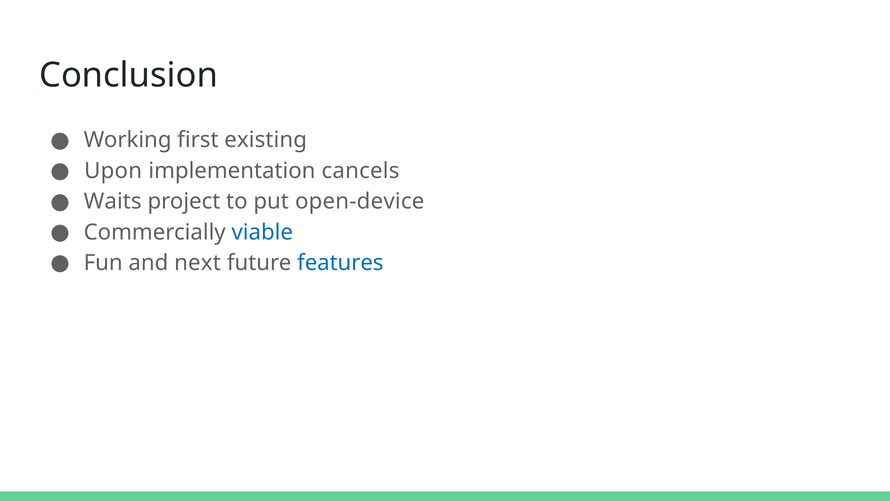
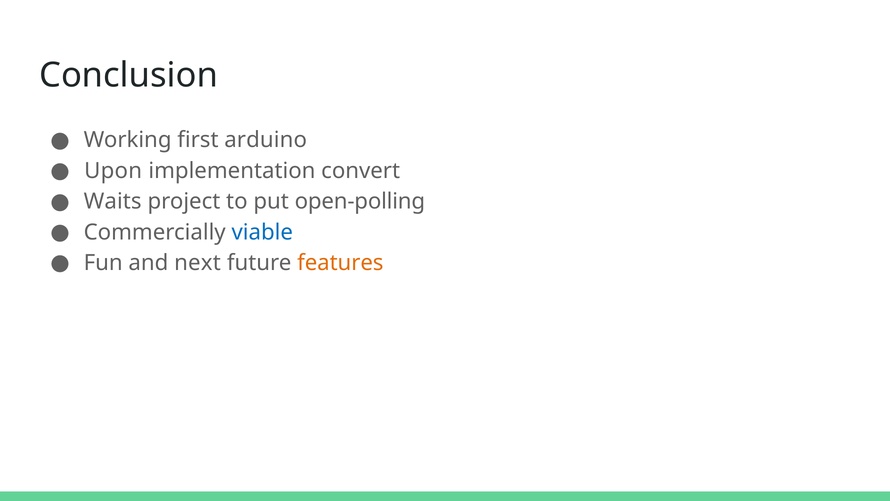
existing: existing -> arduino
cancels: cancels -> convert
open-device: open-device -> open-polling
features colour: blue -> orange
